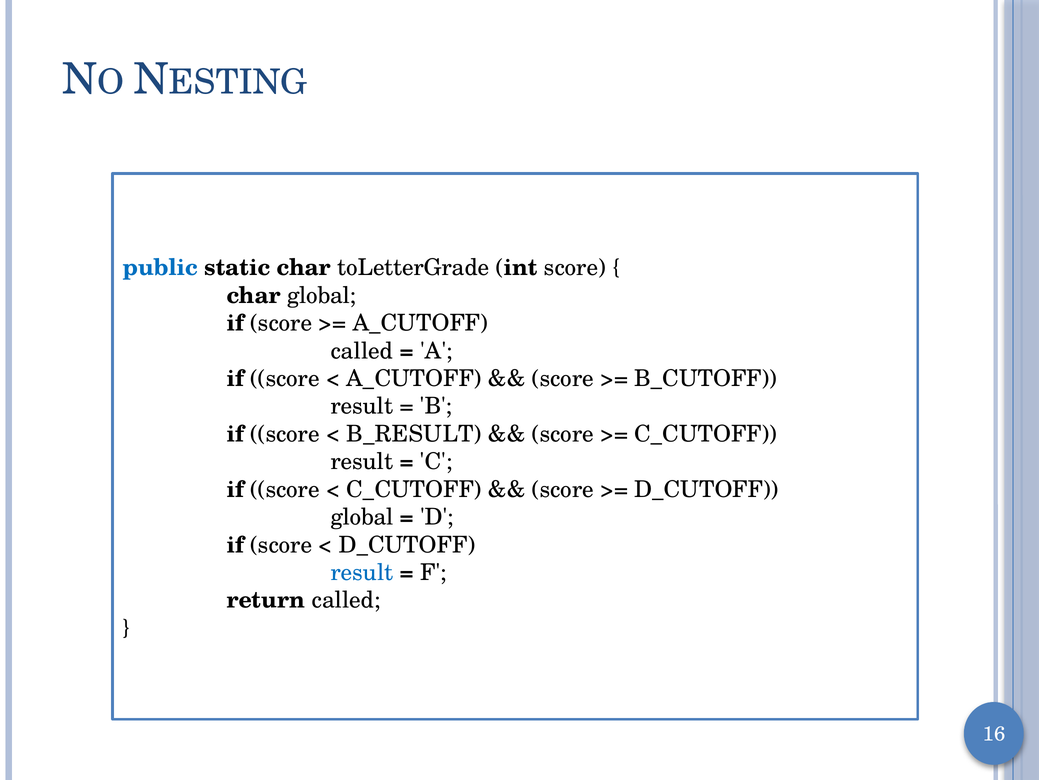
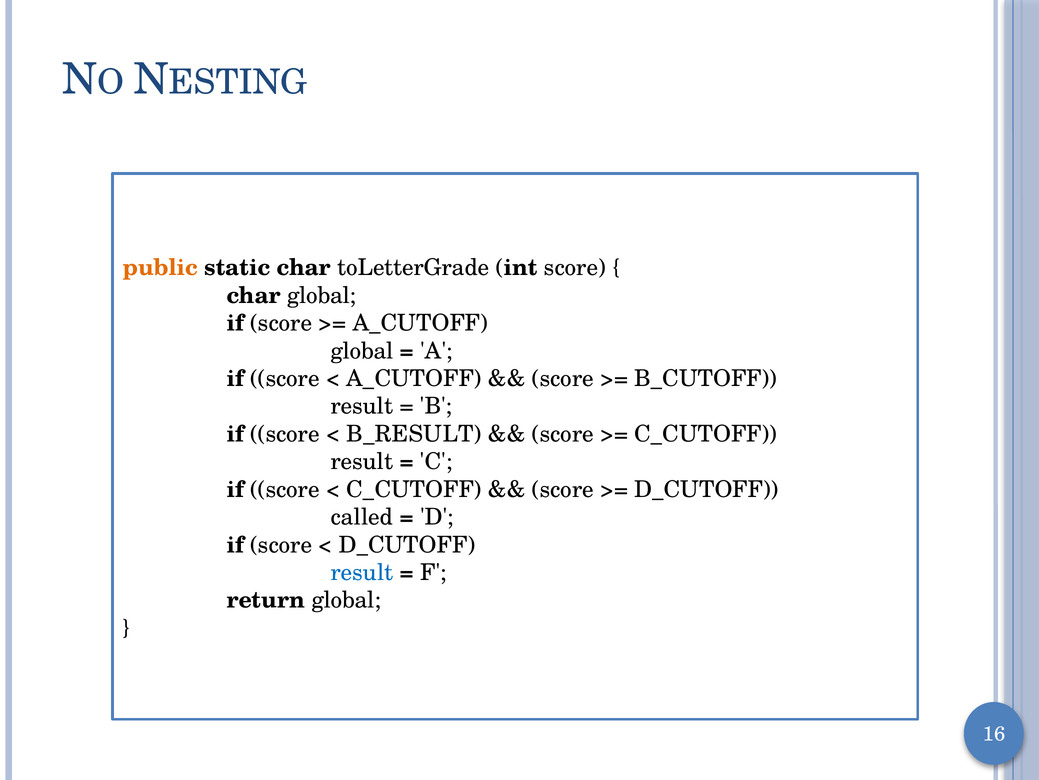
public colour: blue -> orange
called at (362, 351): called -> global
global at (362, 517): global -> called
return called: called -> global
